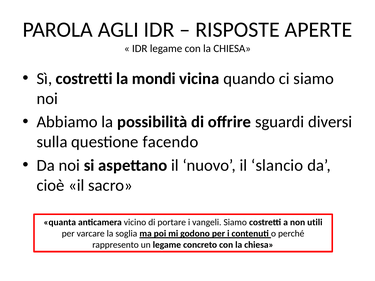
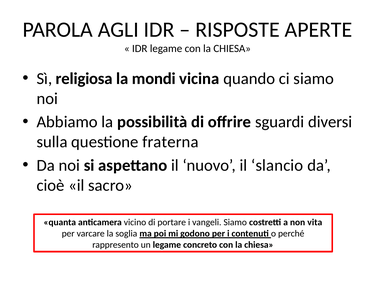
Sì costretti: costretti -> religiosa
facendo: facendo -> fraterna
utili: utili -> vita
